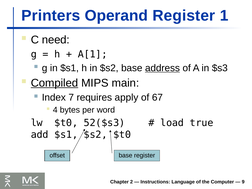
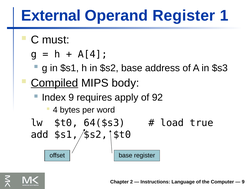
Printers: Printers -> External
need: need -> must
A[1: A[1 -> A[4
address underline: present -> none
main: main -> body
Index 7: 7 -> 9
67: 67 -> 92
52($s3: 52($s3 -> 64($s3
